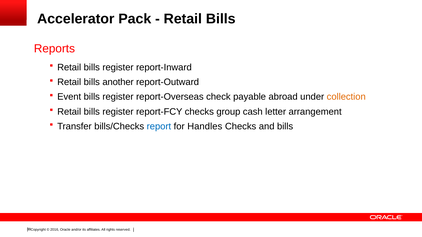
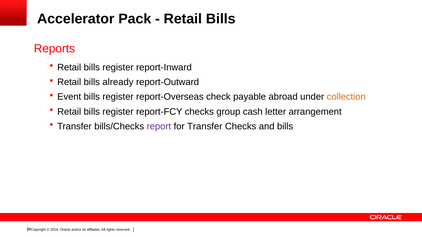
another: another -> already
report colour: blue -> purple
for Handles: Handles -> Transfer
